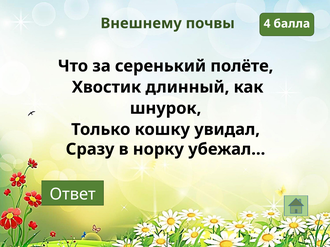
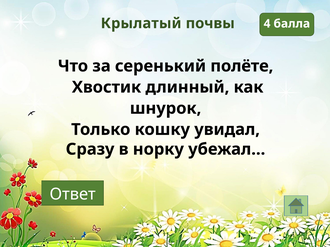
Внешнему: Внешнему -> Крылатый
